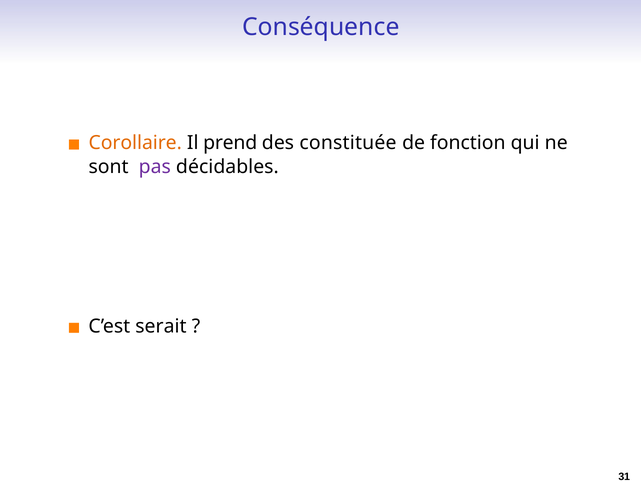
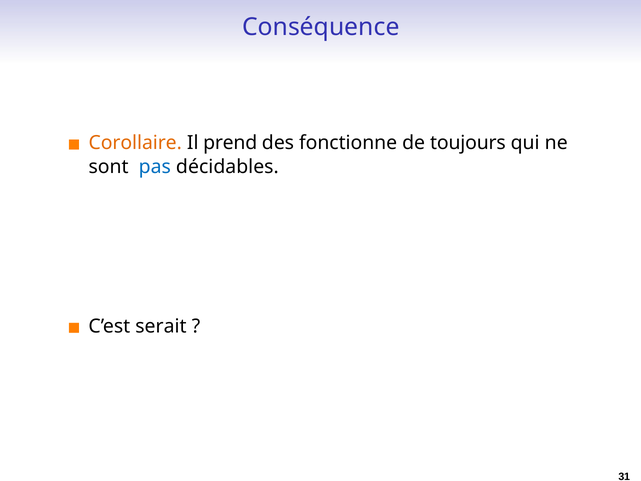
constituée: constituée -> fonctionne
fonction: fonction -> toujours
pas colour: purple -> blue
